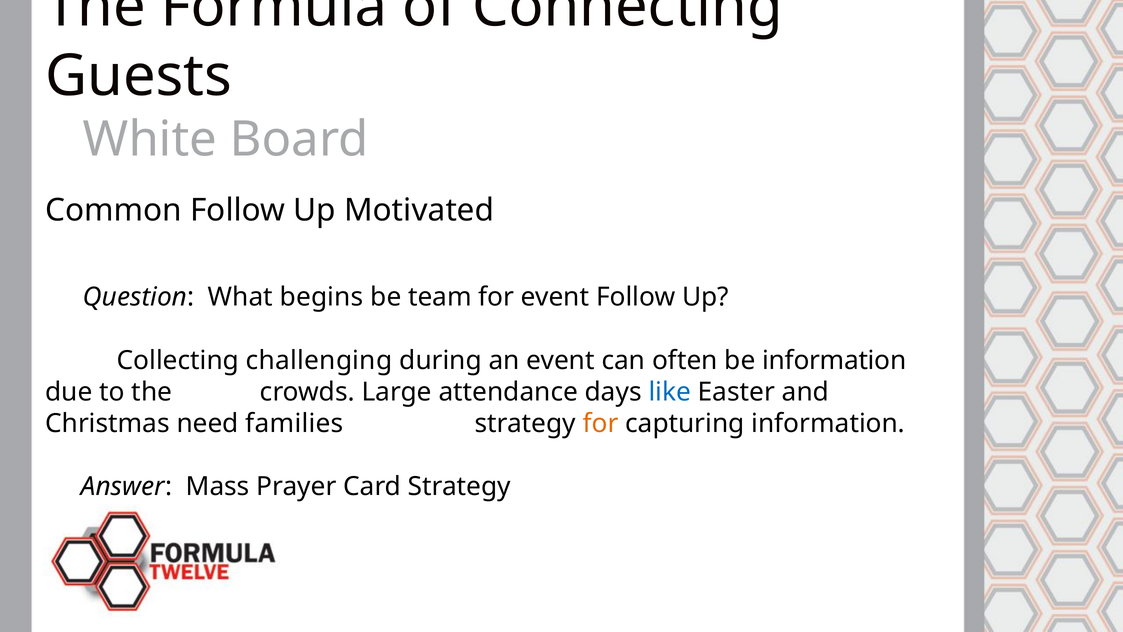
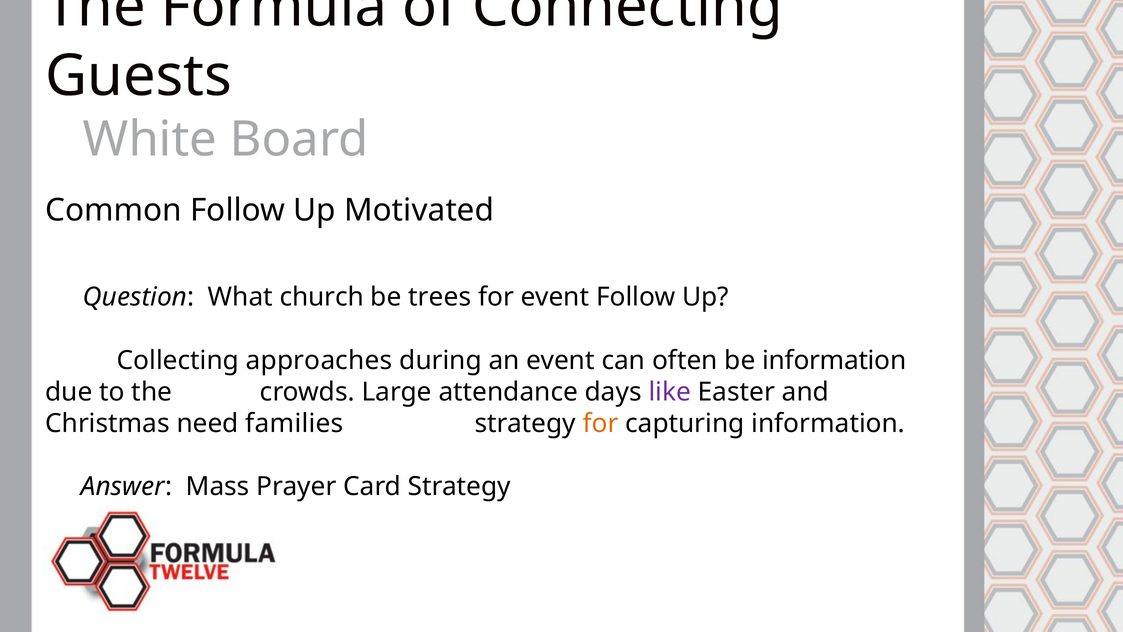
begins: begins -> church
team: team -> trees
challenging: challenging -> approaches
like colour: blue -> purple
